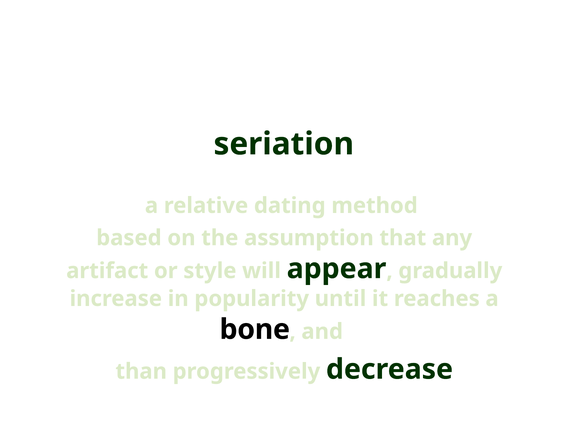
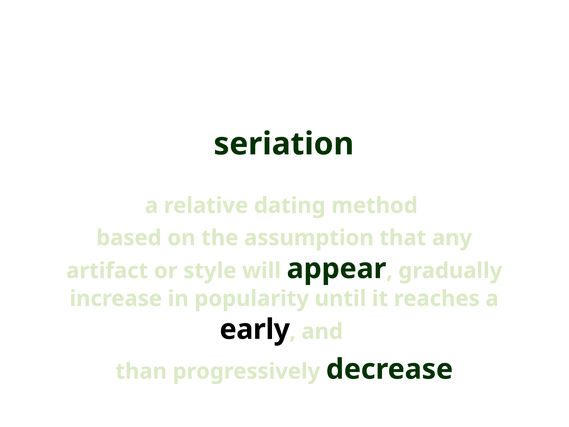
bone: bone -> early
